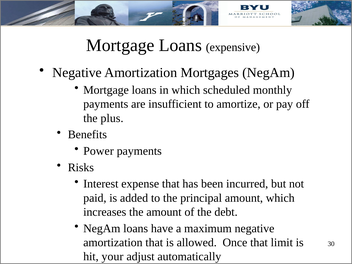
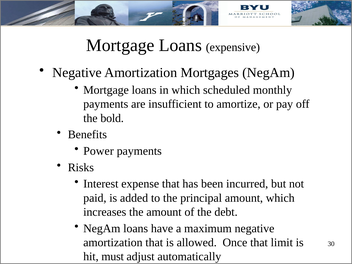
plus: plus -> bold
your: your -> must
